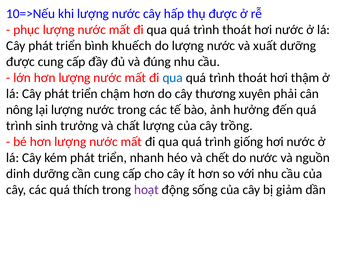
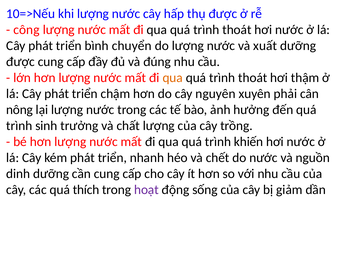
phục: phục -> công
khuếch: khuếch -> chuyển
qua at (173, 78) colour: blue -> orange
thương: thương -> nguyên
giống: giống -> khiến
